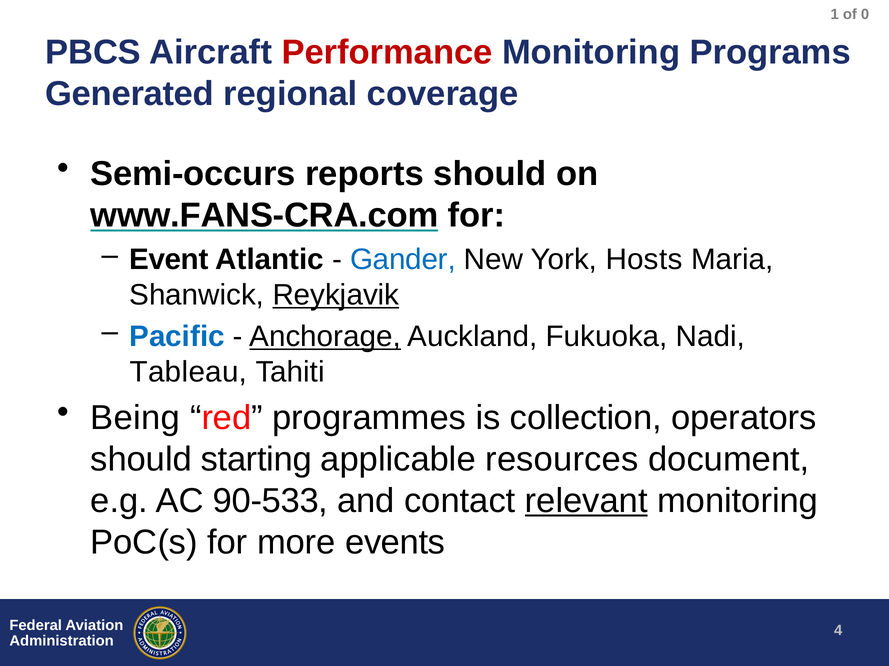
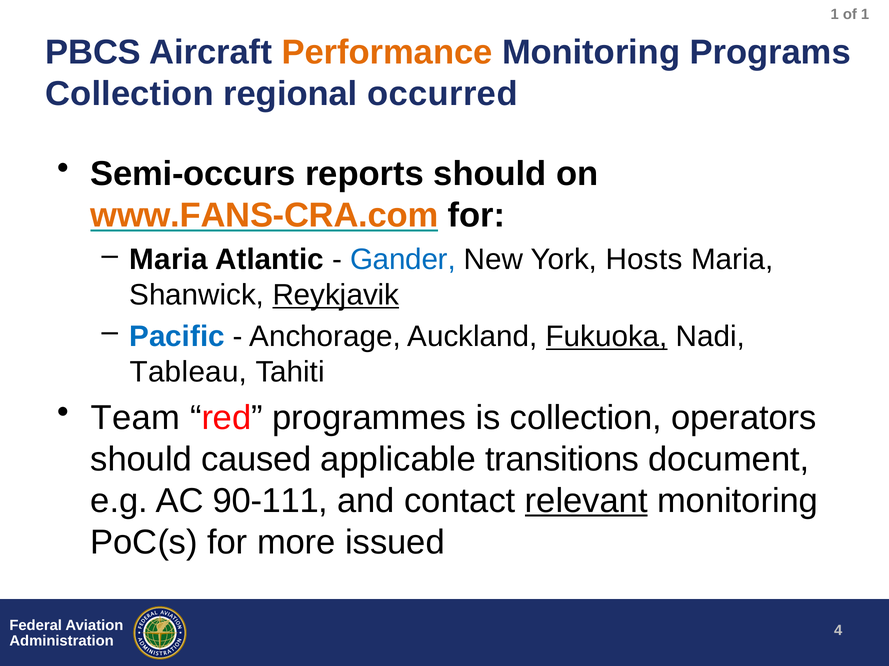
of 0: 0 -> 1
Performance colour: red -> orange
Generated at (130, 94): Generated -> Collection
coverage: coverage -> occurred
www.FANS-CRA.com colour: black -> orange
Event at (169, 260): Event -> Maria
Anchorage underline: present -> none
Fukuoka underline: none -> present
Being: Being -> Team
starting: starting -> caused
resources: resources -> transitions
90-533: 90-533 -> 90-111
events: events -> issued
